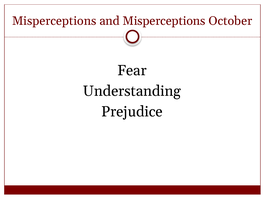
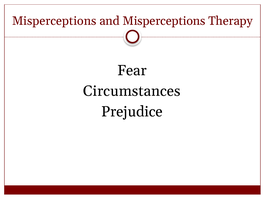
October: October -> Therapy
Understanding: Understanding -> Circumstances
